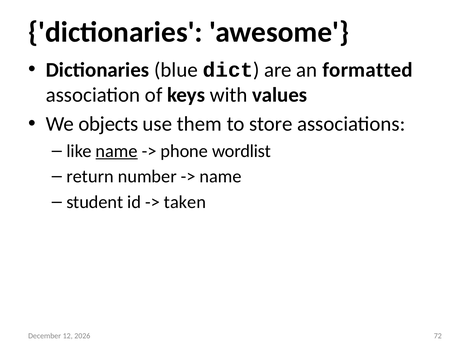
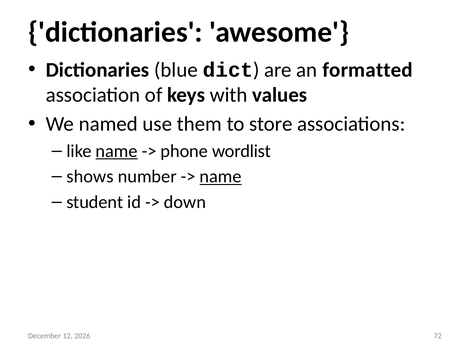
objects: objects -> named
return: return -> shows
name at (221, 177) underline: none -> present
taken: taken -> down
